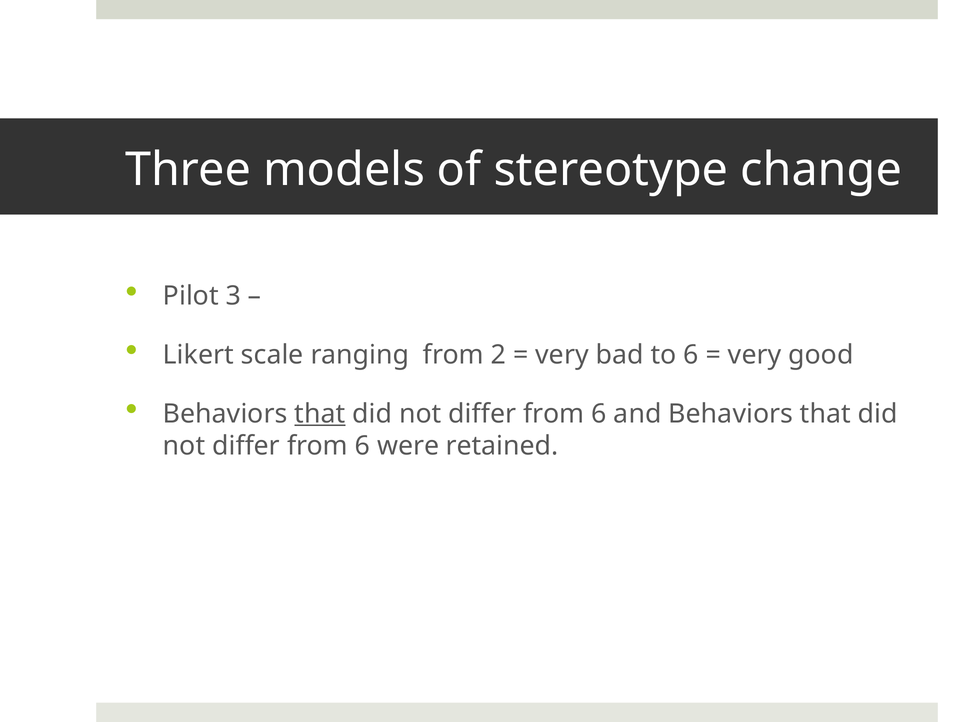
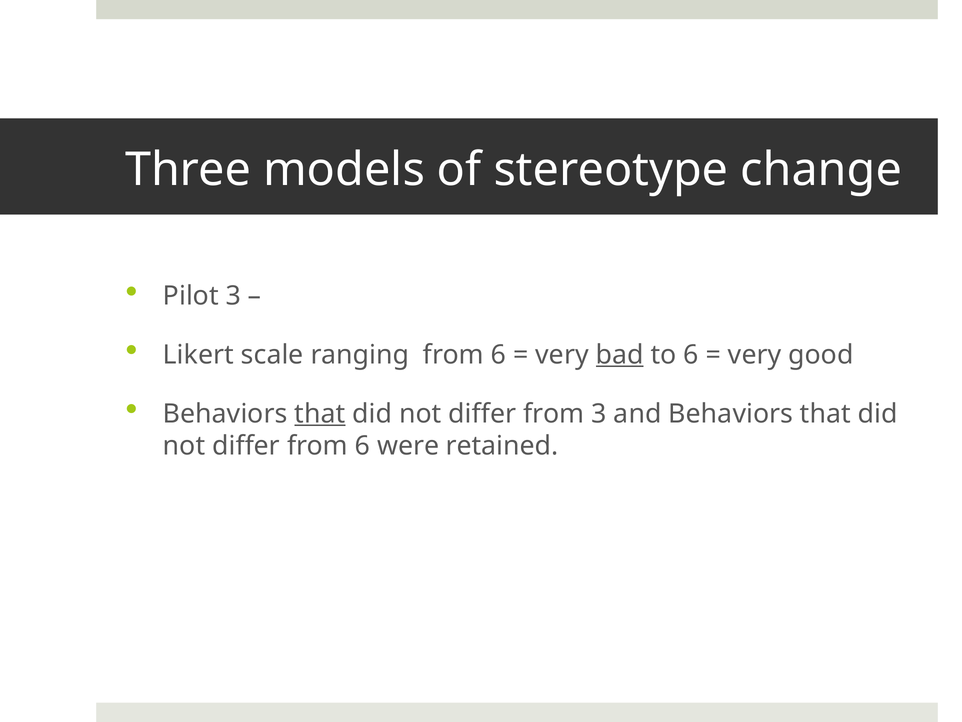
ranging from 2: 2 -> 6
bad underline: none -> present
6 at (599, 413): 6 -> 3
